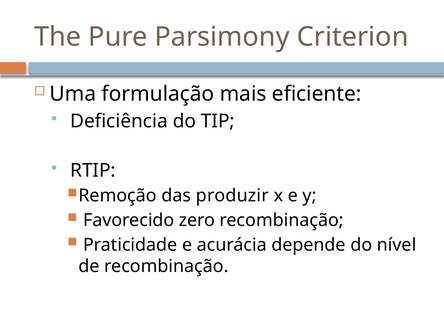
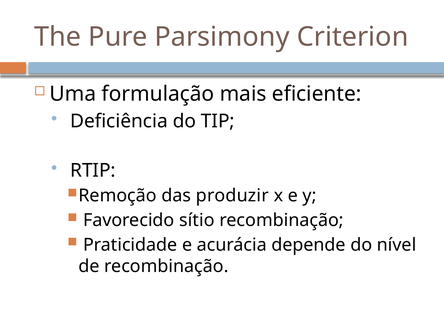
zero: zero -> sítio
